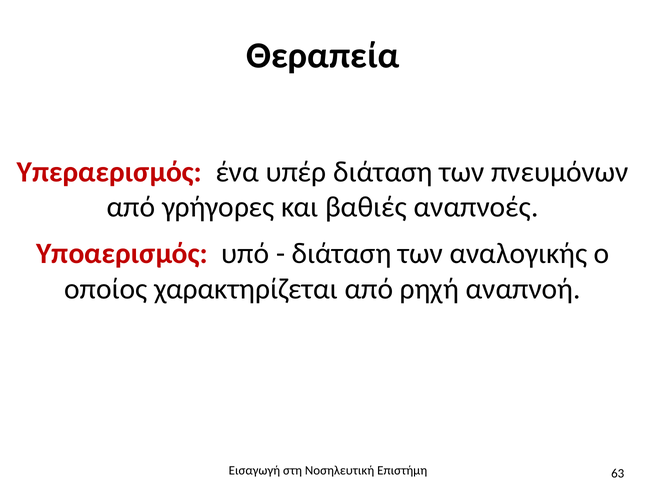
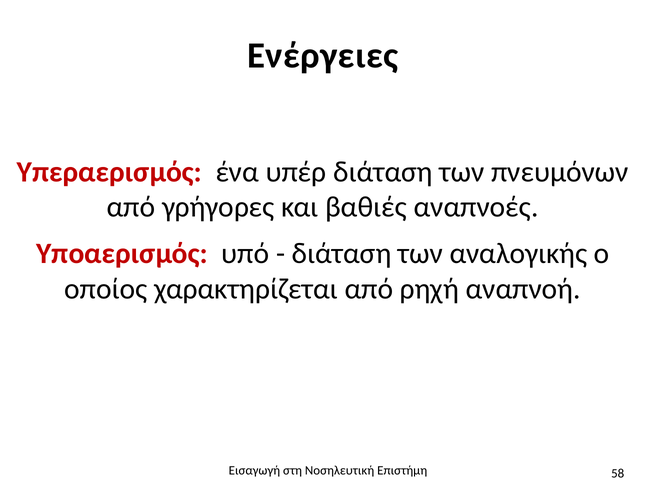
Θεραπεία: Θεραπεία -> Ενέργειες
63: 63 -> 58
